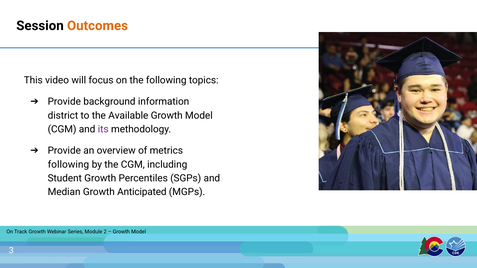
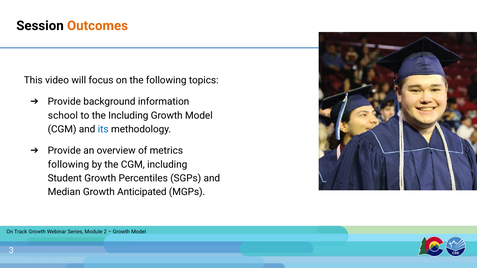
district: district -> school
the Available: Available -> Including
its colour: purple -> blue
